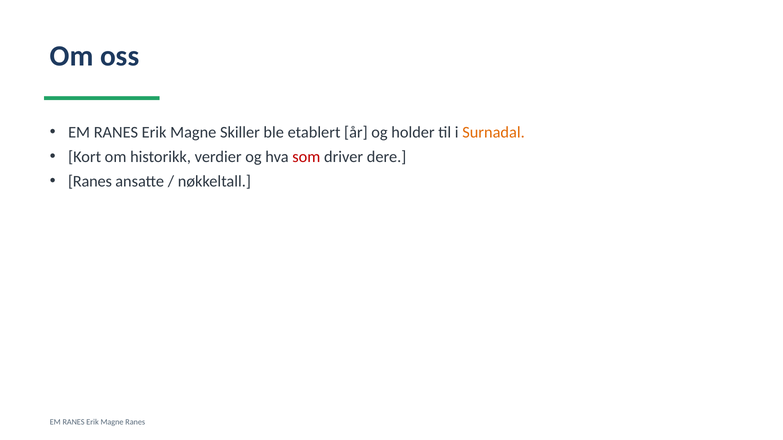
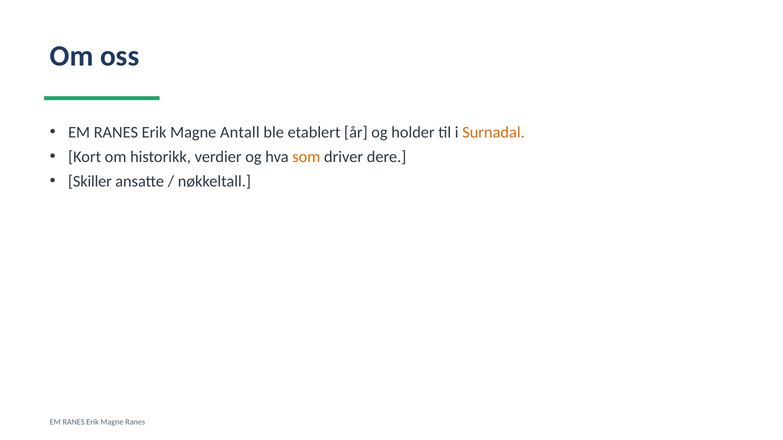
Skiller: Skiller -> Antall
som colour: red -> orange
Ranes at (90, 182): Ranes -> Skiller
